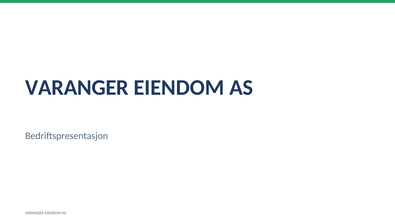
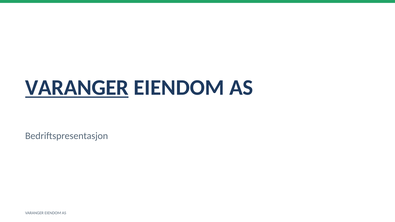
VARANGER at (77, 88) underline: none -> present
